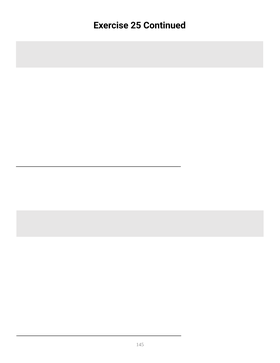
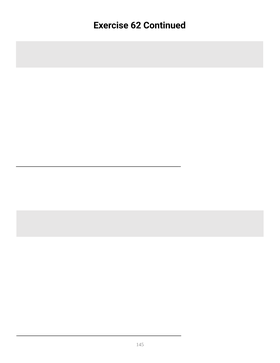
25: 25 -> 62
